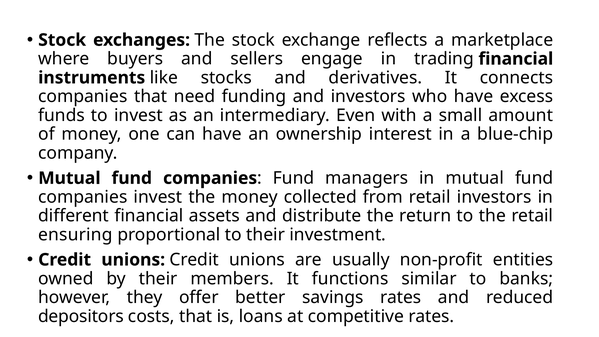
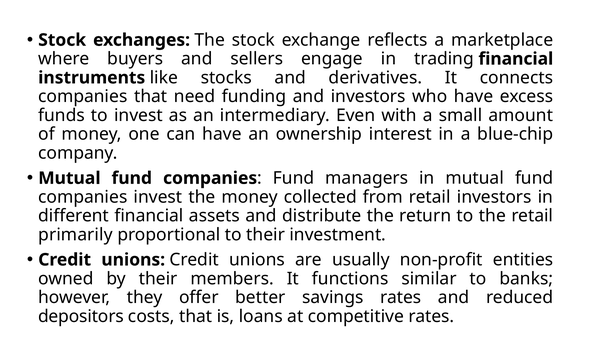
ensuring: ensuring -> primarily
